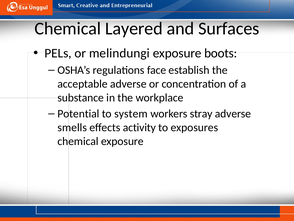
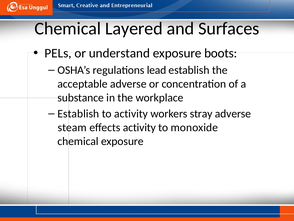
melindungi: melindungi -> understand
face: face -> lead
Potential at (78, 113): Potential -> Establish
to system: system -> activity
smells: smells -> steam
exposures: exposures -> monoxide
